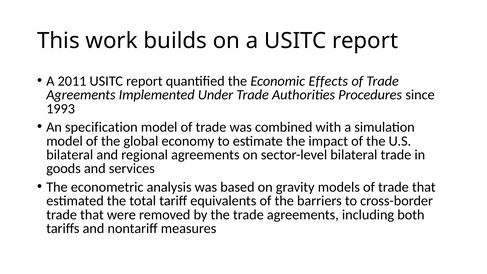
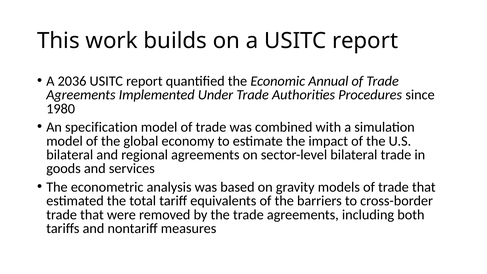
2011: 2011 -> 2036
Effects: Effects -> Annual
1993: 1993 -> 1980
